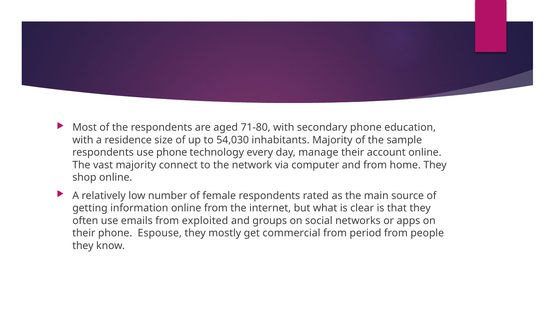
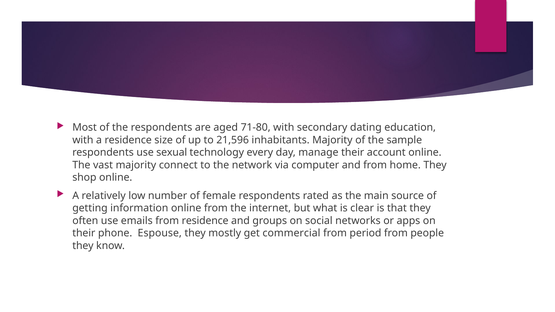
secondary phone: phone -> dating
54,030: 54,030 -> 21,596
use phone: phone -> sexual
from exploited: exploited -> residence
